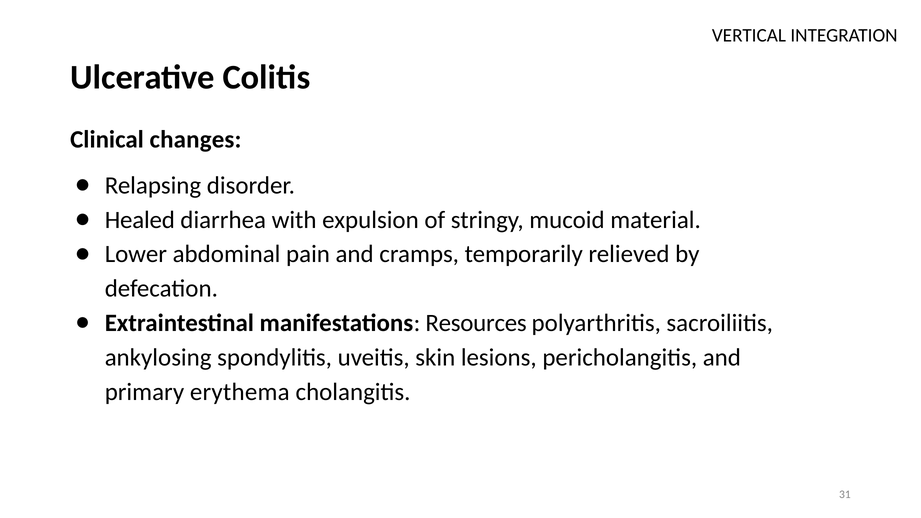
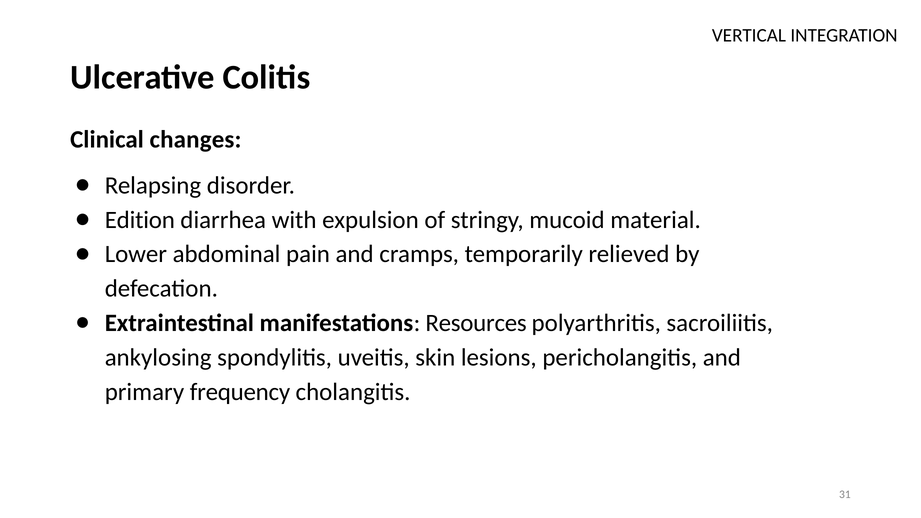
Healed: Healed -> Edition
erythema: erythema -> frequency
